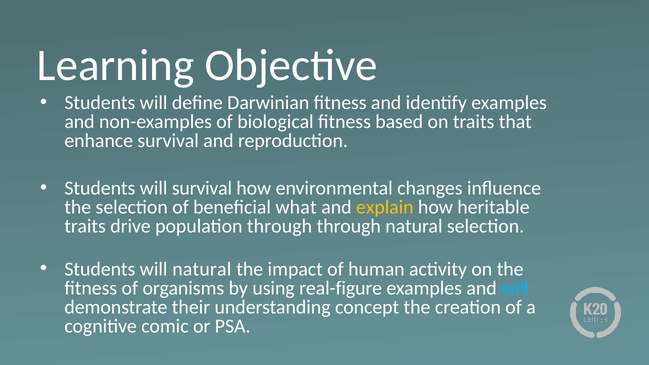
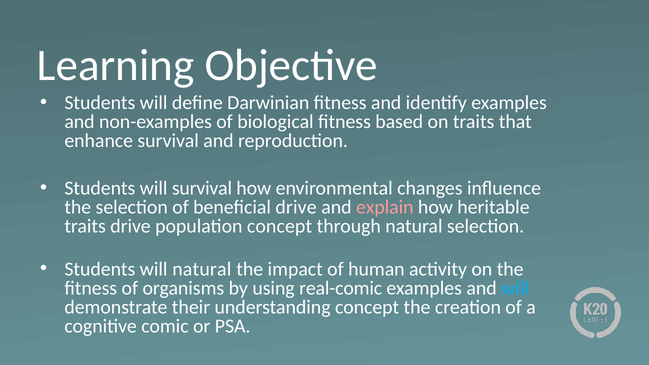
beneficial what: what -> drive
explain colour: yellow -> pink
population through: through -> concept
real-figure: real-figure -> real-comic
